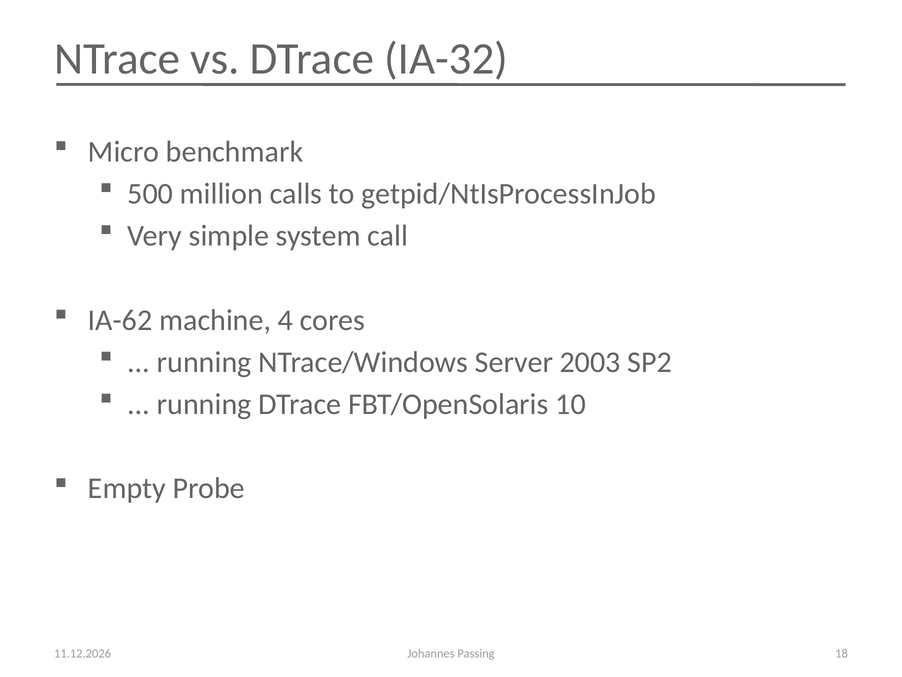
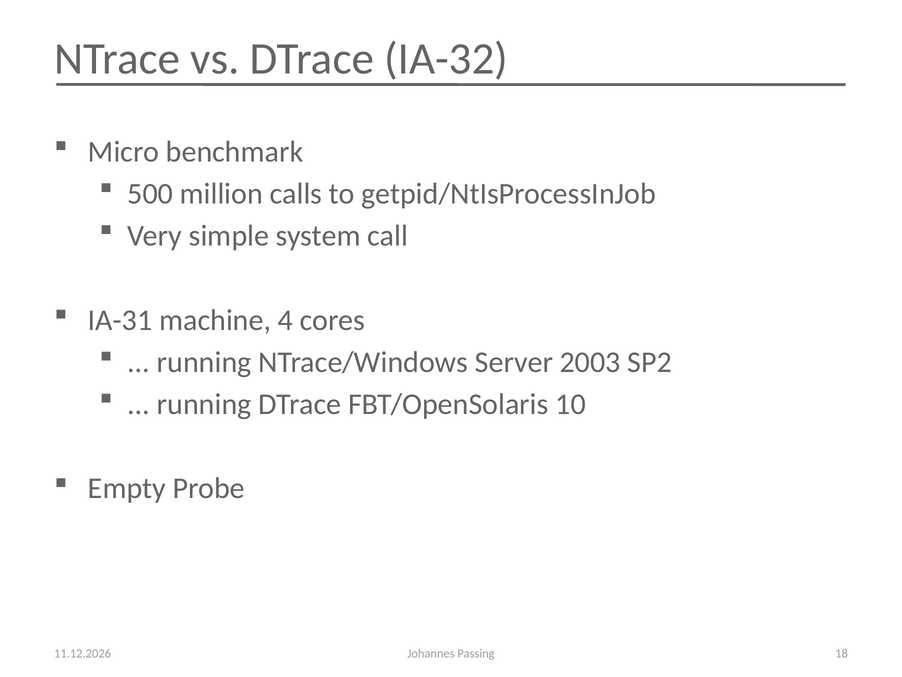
IA-62: IA-62 -> IA-31
